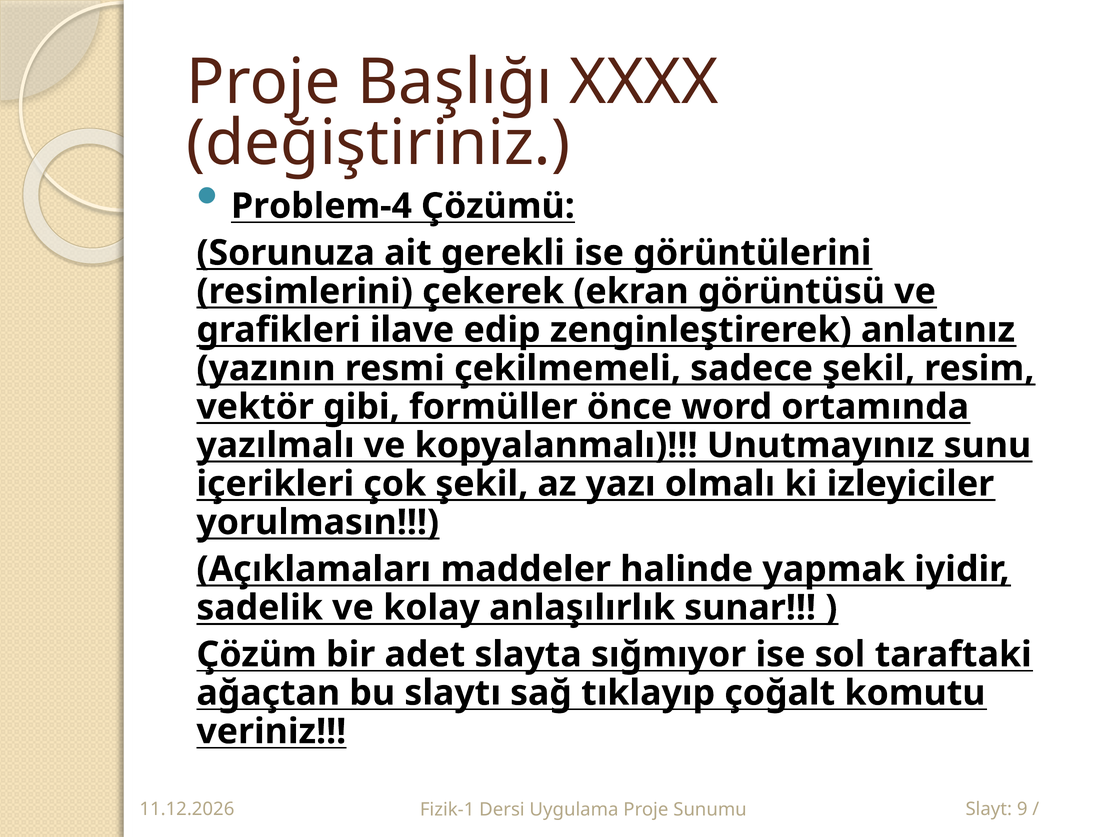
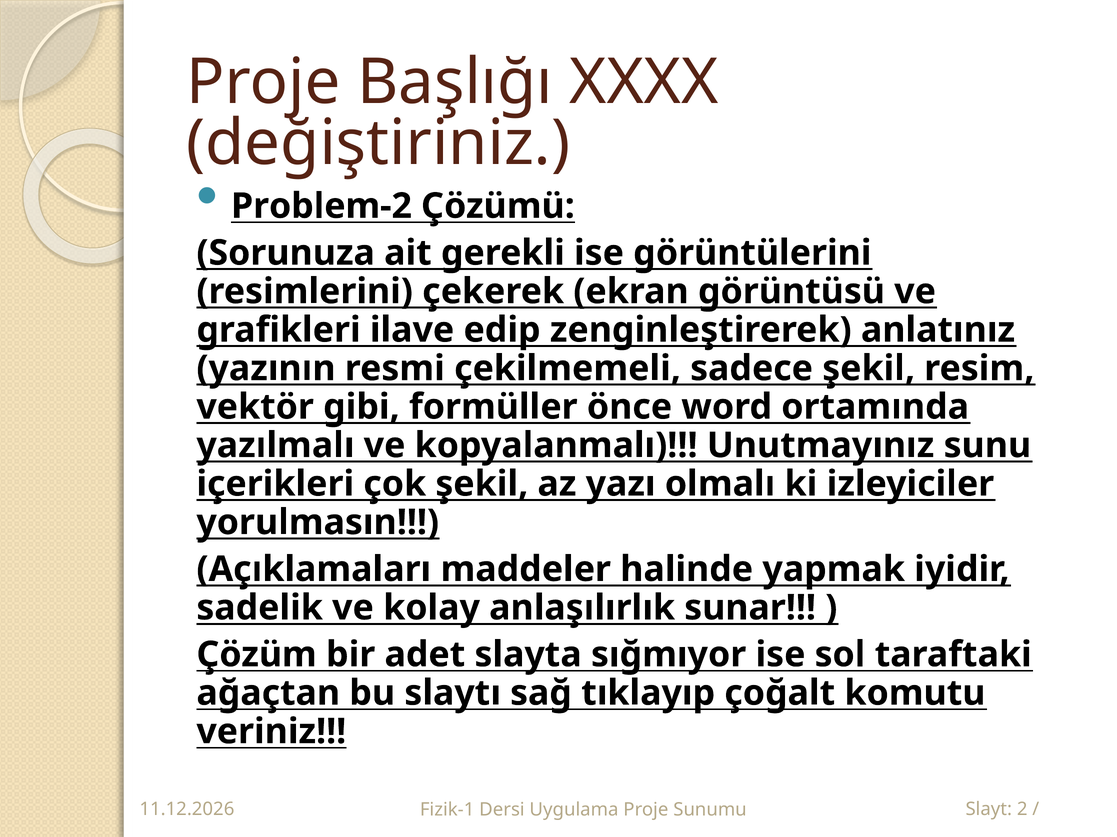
Problem-4: Problem-4 -> Problem-2
9: 9 -> 2
